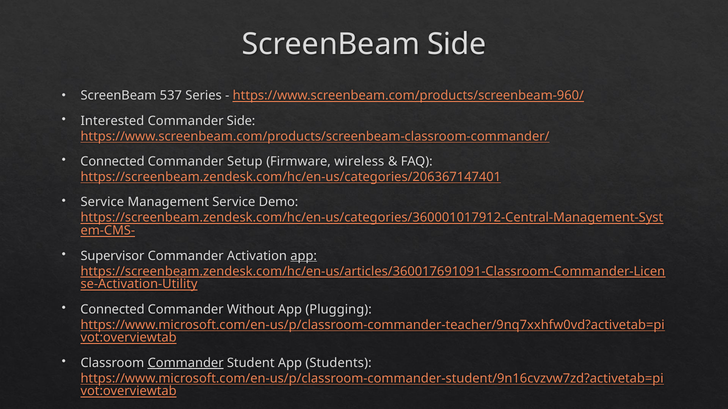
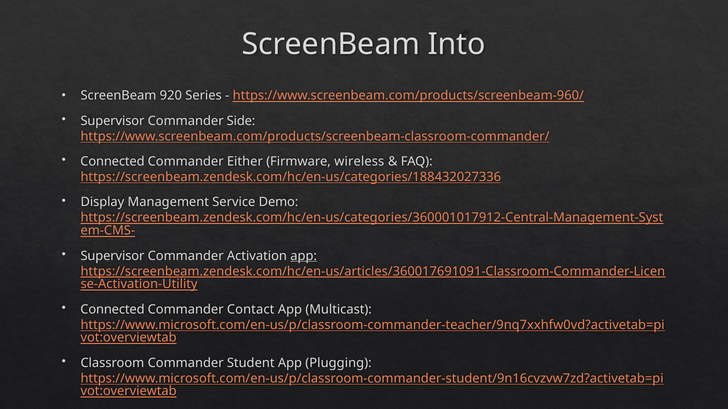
ScreenBeam Side: Side -> Into
537: 537 -> 920
Interested at (112, 121): Interested -> Supervisor
Setup: Setup -> Either
https://screenbeam.zendesk.com/hc/en-us/categories/206367147401: https://screenbeam.zendesk.com/hc/en-us/categories/206367147401 -> https://screenbeam.zendesk.com/hc/en-us/categories/188432027336
Service at (102, 202): Service -> Display
Without: Without -> Contact
Plugging: Plugging -> Multicast
Commander at (186, 363) underline: present -> none
Students: Students -> Plugging
